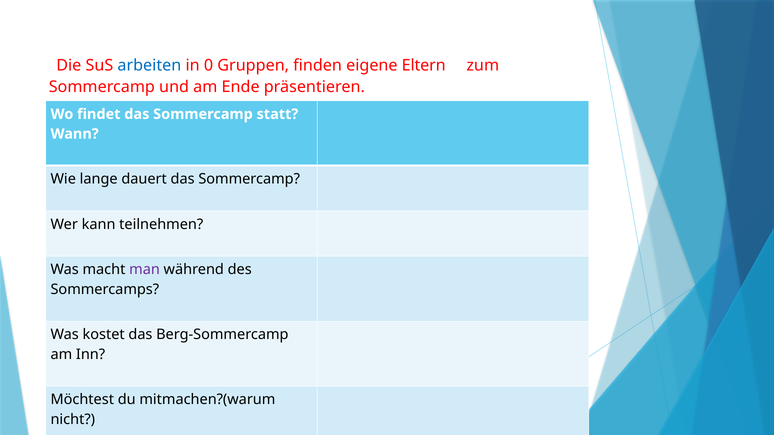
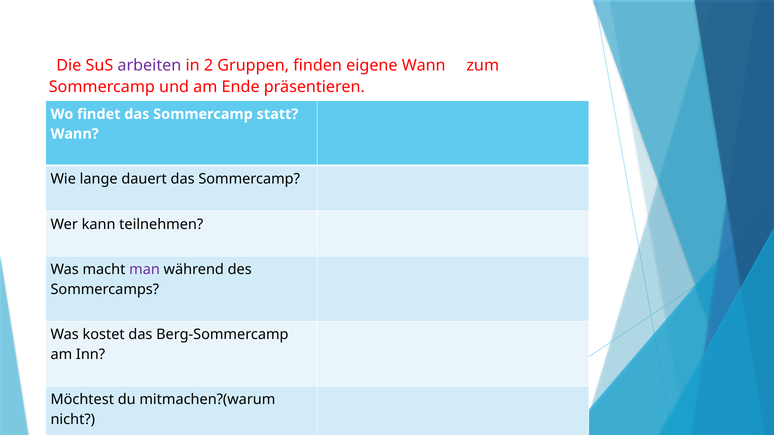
arbeiten colour: blue -> purple
0: 0 -> 2
eigene Eltern: Eltern -> Wann
